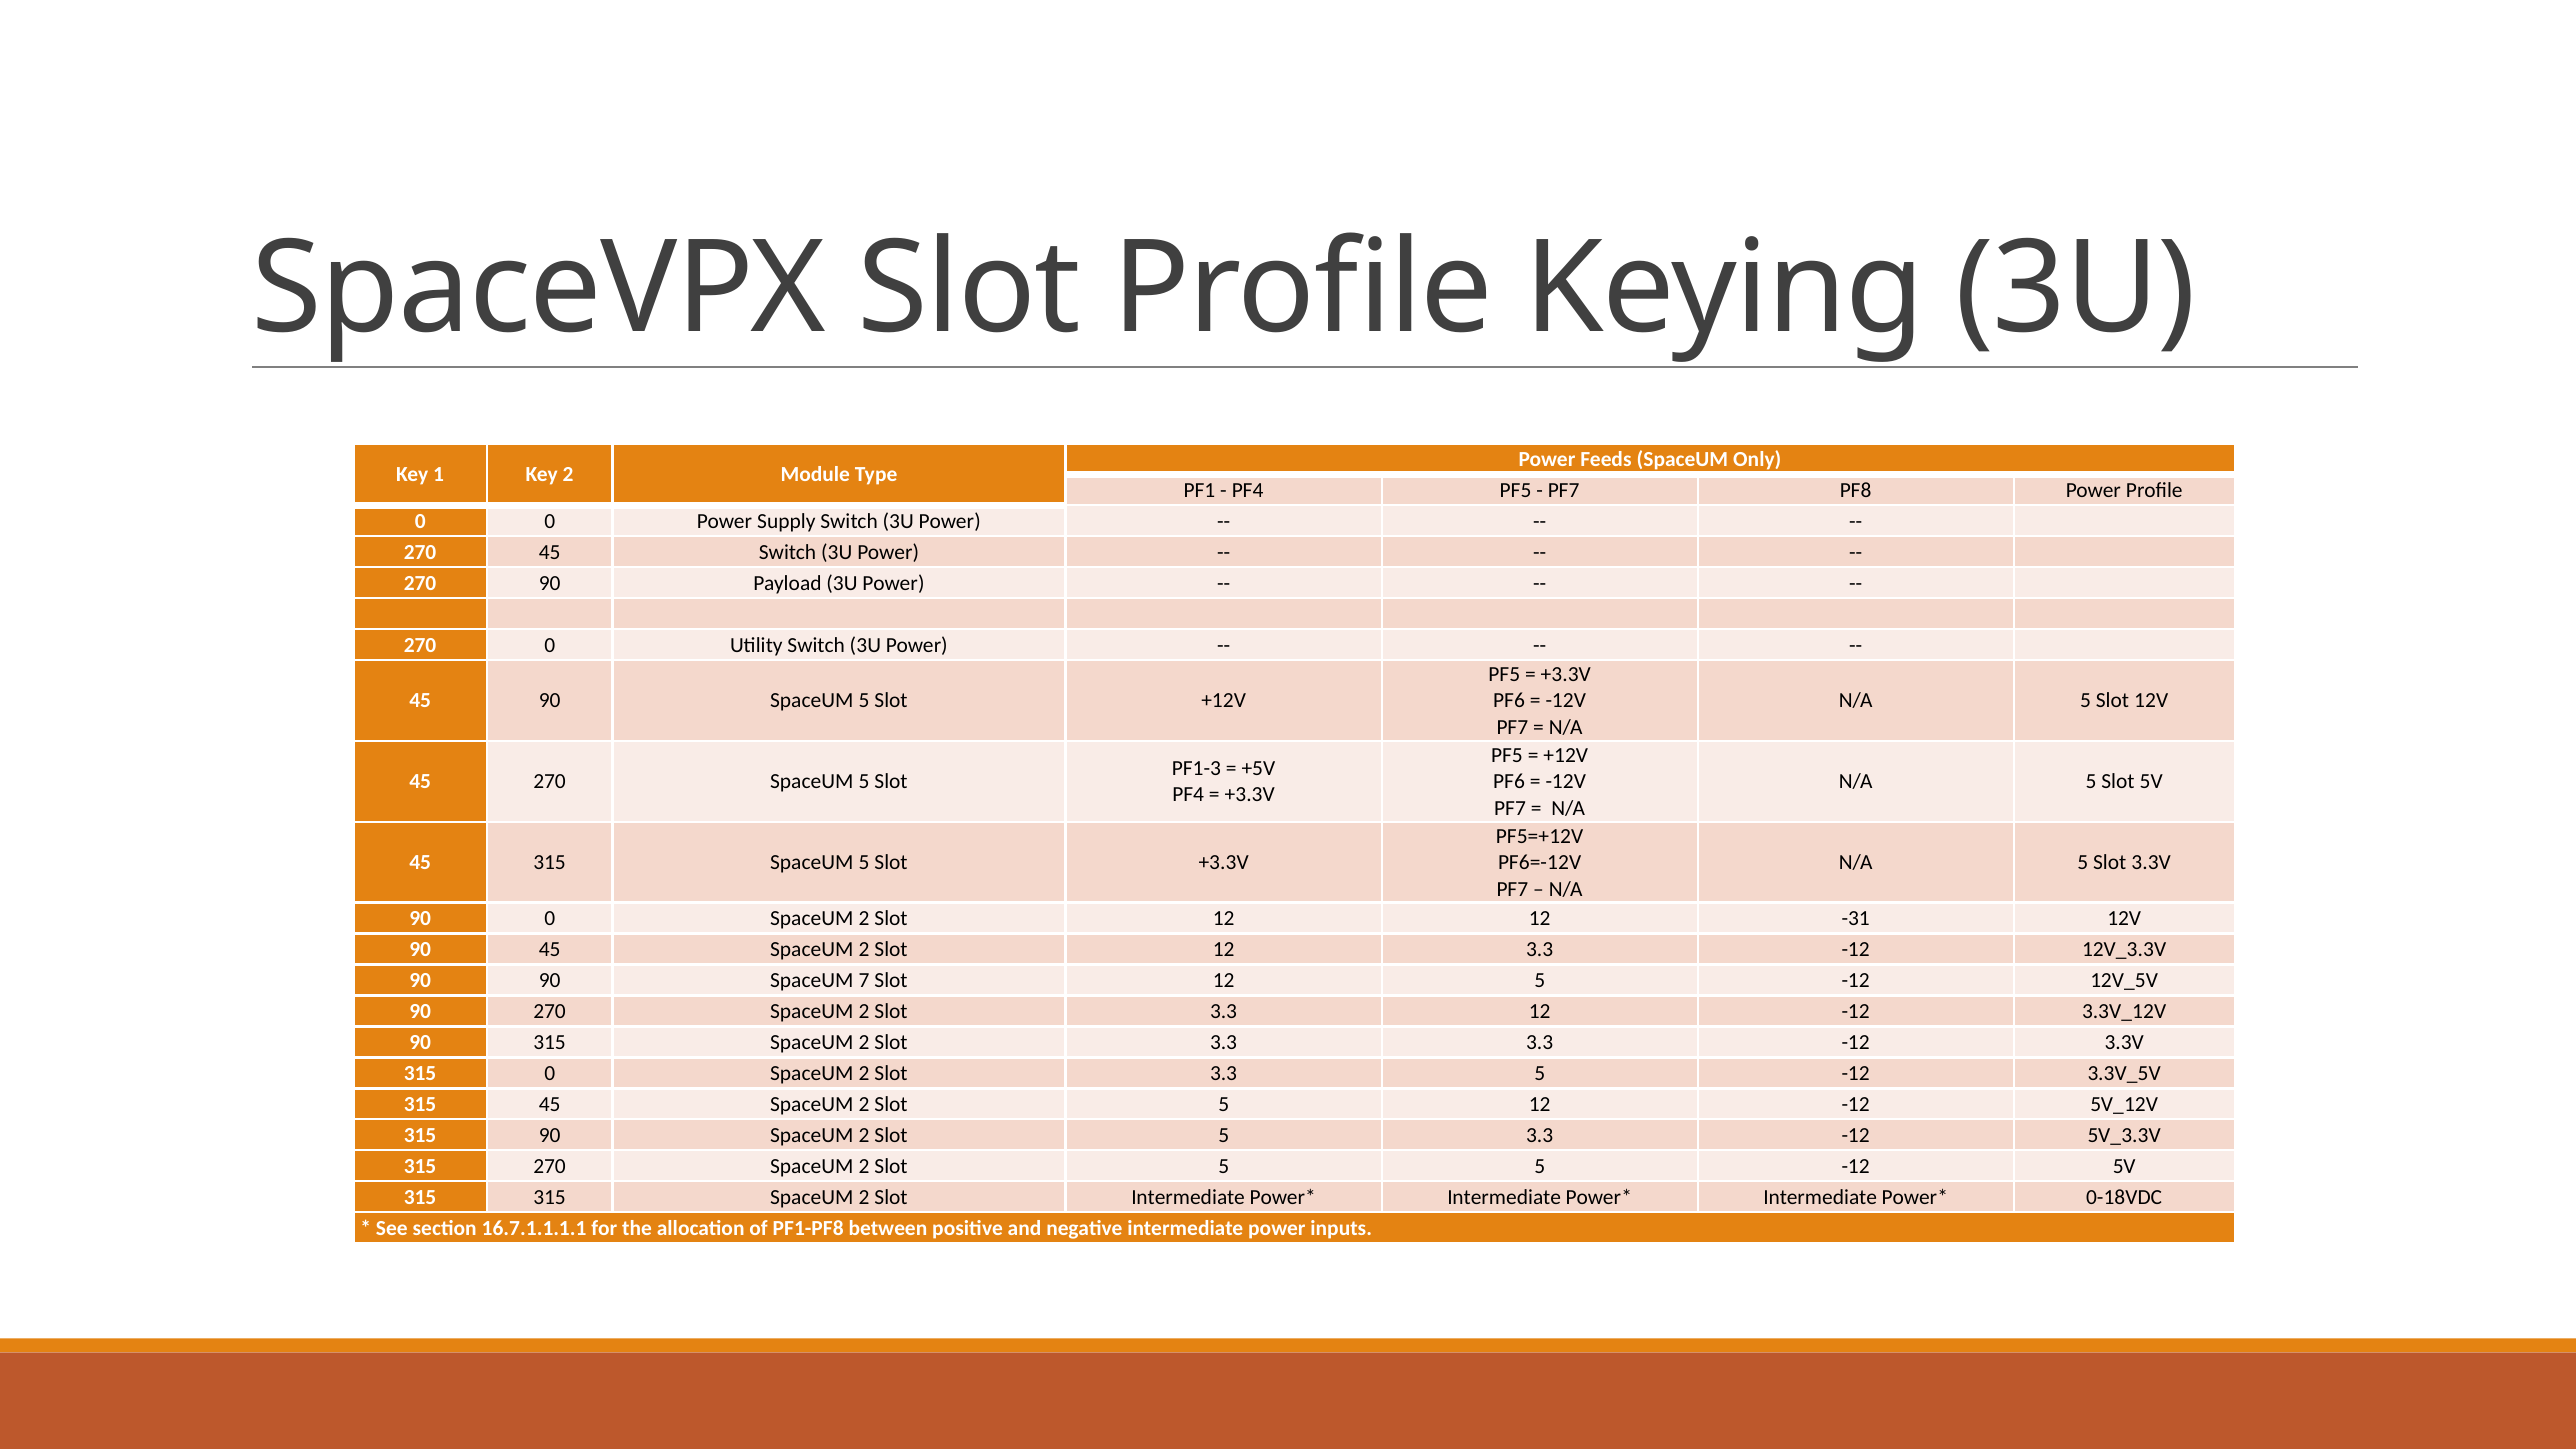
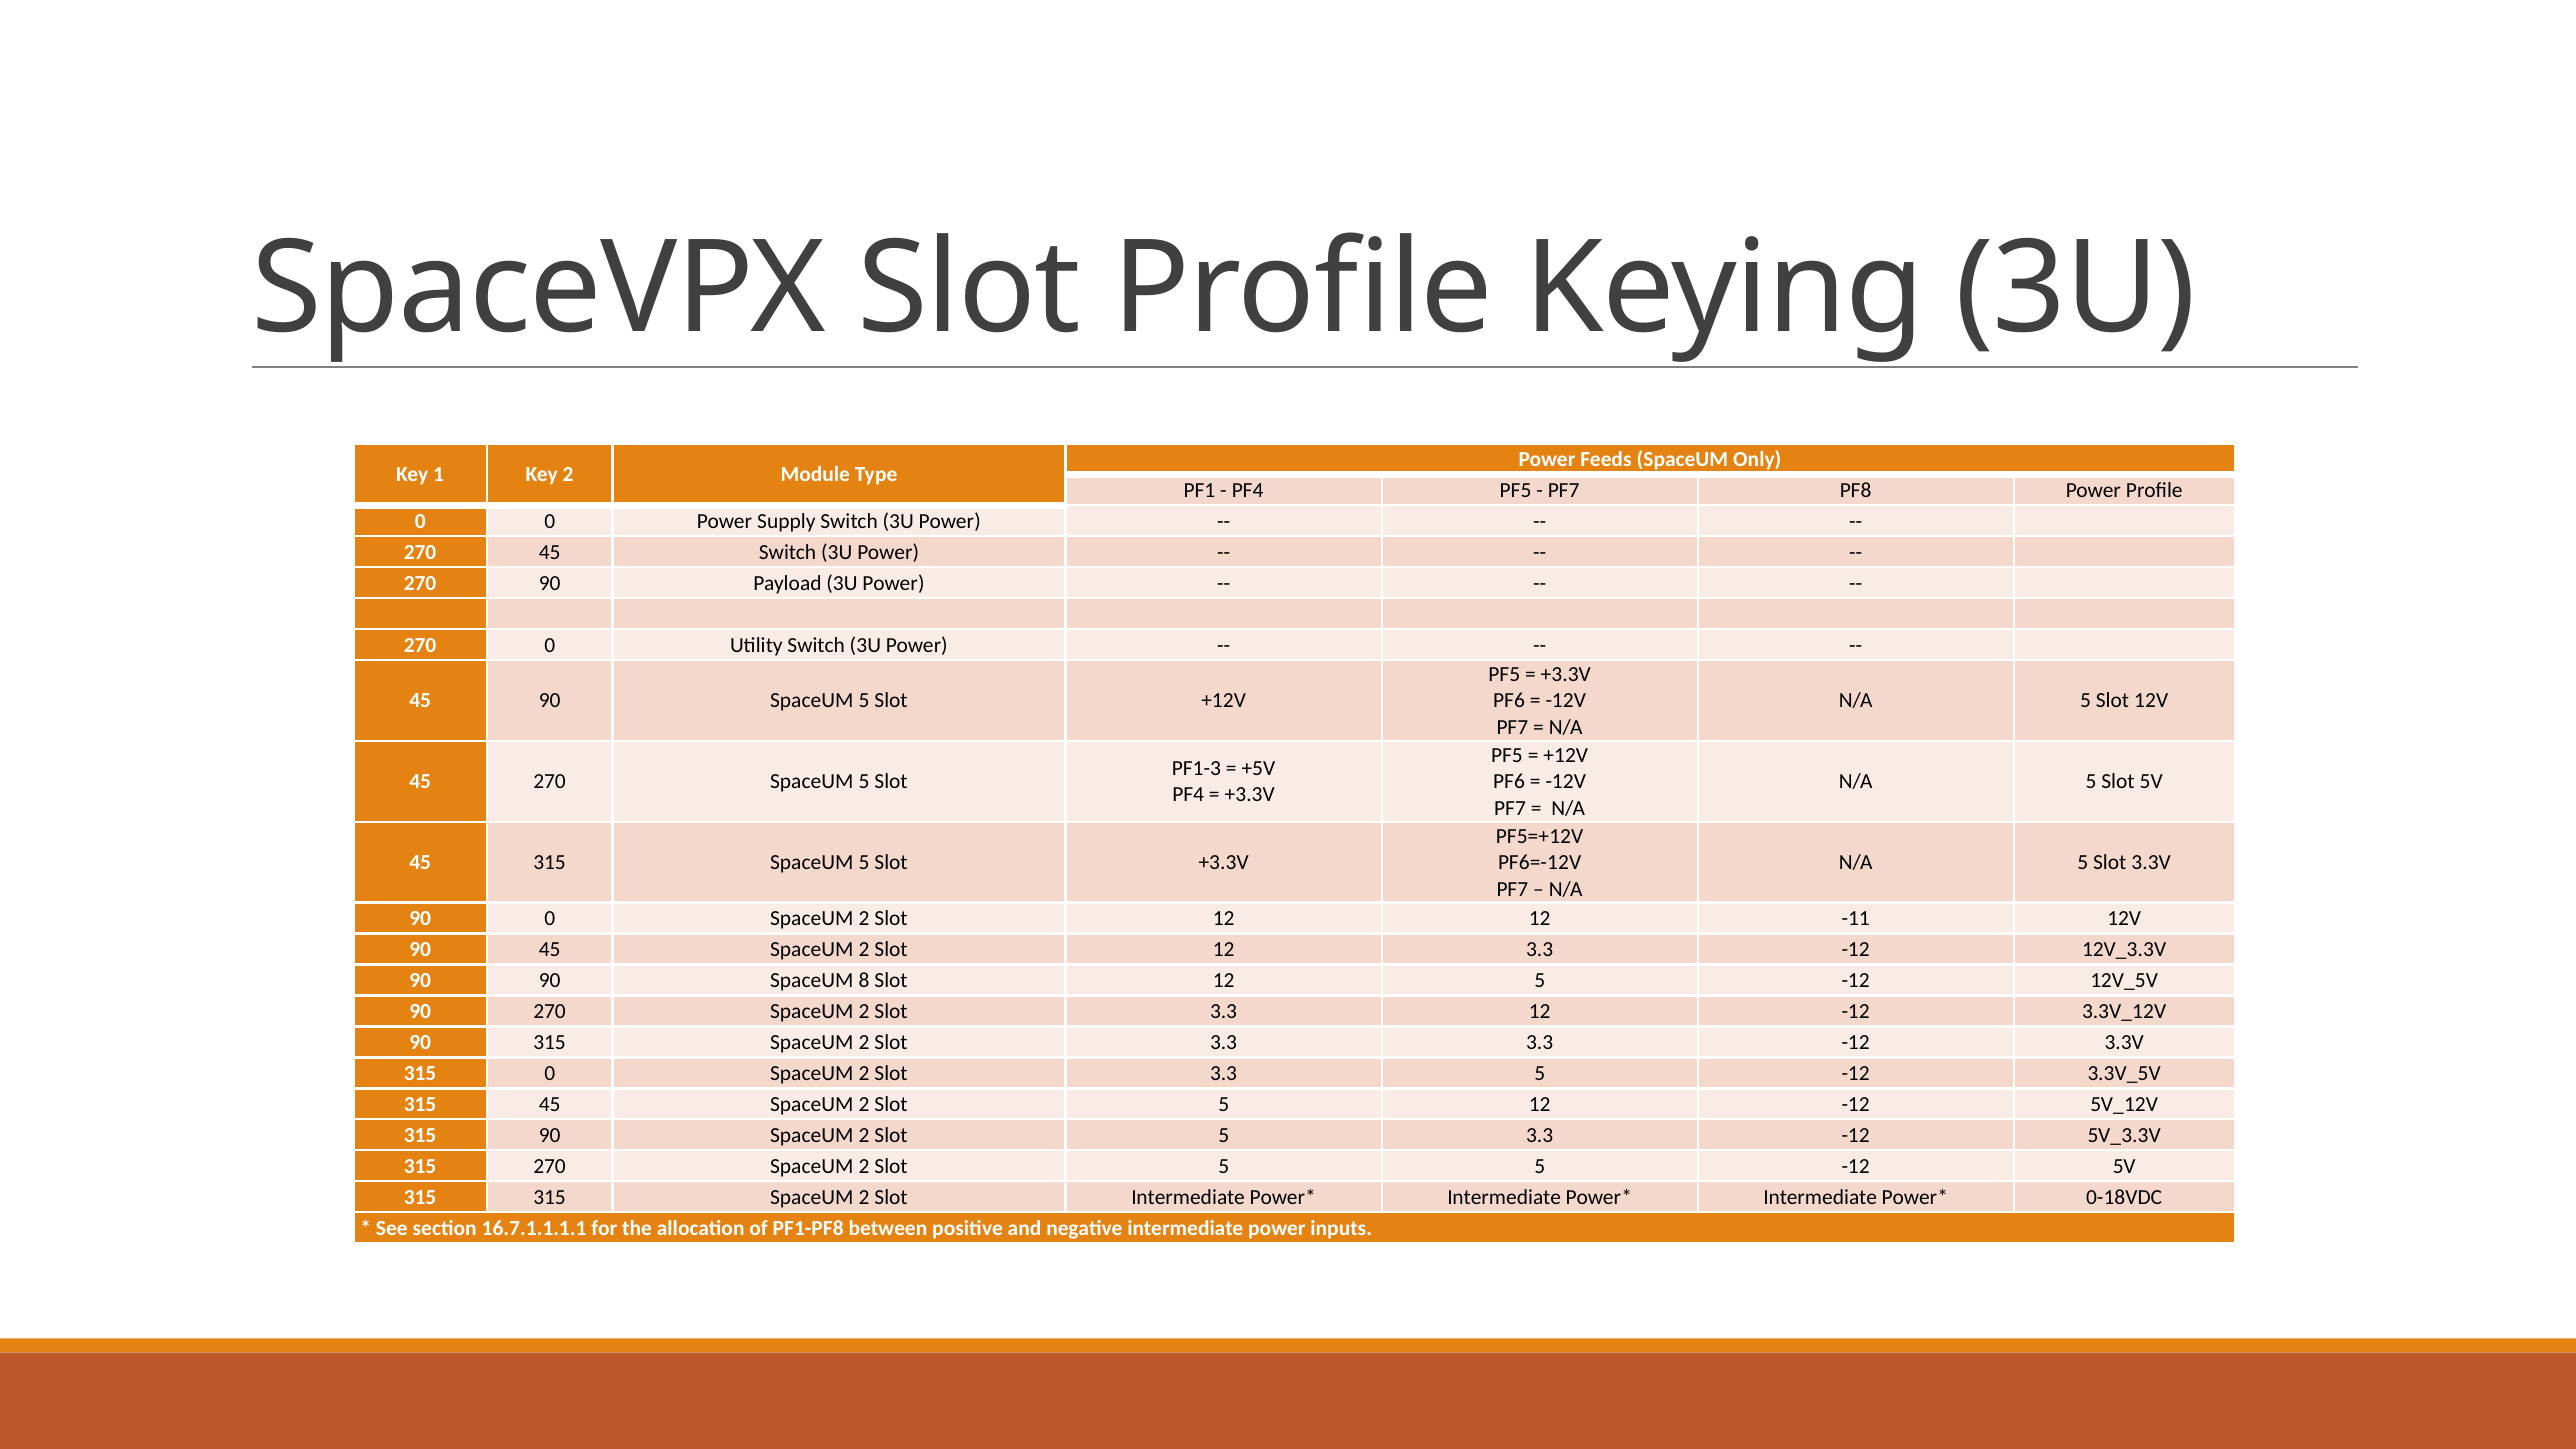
-31: -31 -> -11
7: 7 -> 8
